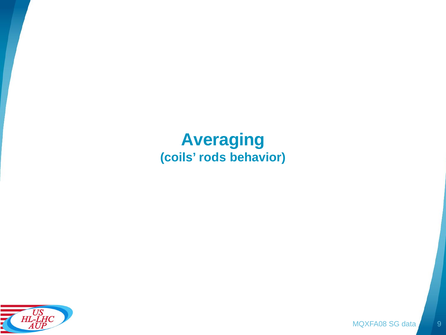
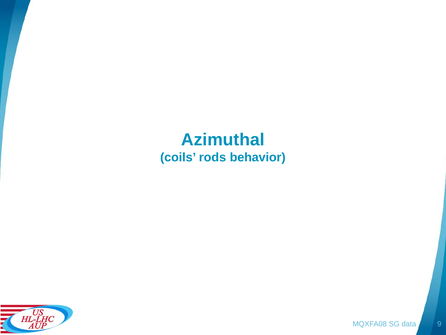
Averaging: Averaging -> Azimuthal
